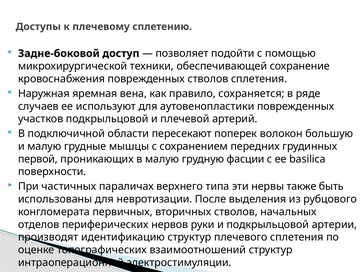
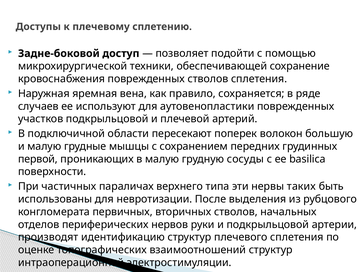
фасции: фасции -> сосуды
также: также -> таких
